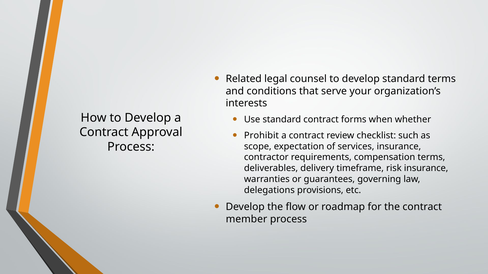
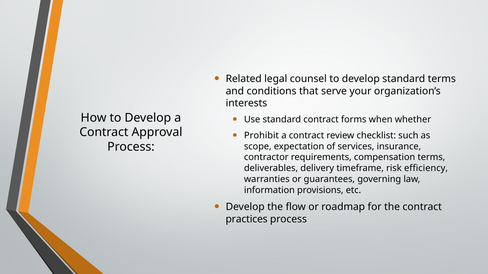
risk insurance: insurance -> efficiency
delegations: delegations -> information
member: member -> practices
